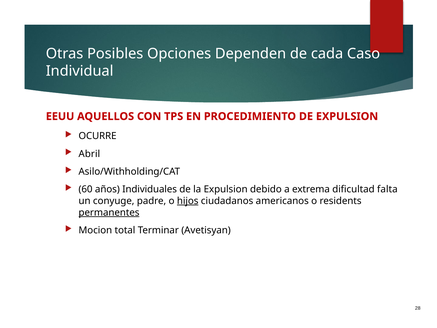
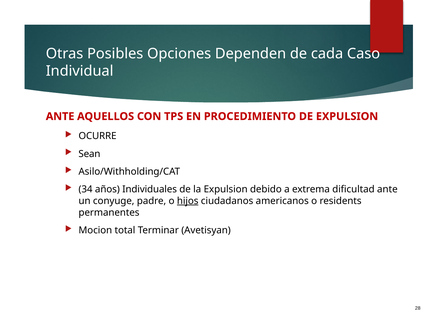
EEUU at (60, 116): EEUU -> ANTE
Abril: Abril -> Sean
60: 60 -> 34
dificultad falta: falta -> ante
permanentes underline: present -> none
